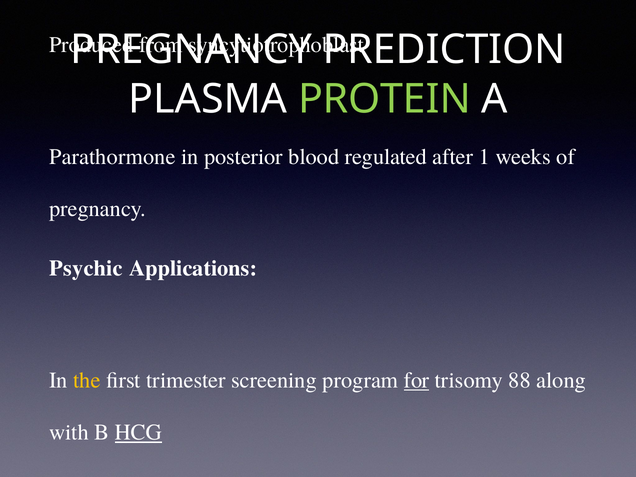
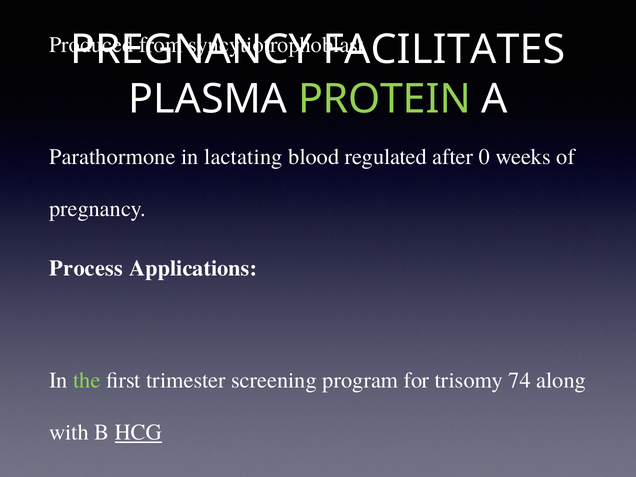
PREDICTION at (444, 50): PREDICTION -> FACILITATES
posterior: posterior -> lactating
1: 1 -> 0
Psychic: Psychic -> Process
the at (87, 380) colour: yellow -> light green
for underline: present -> none
88: 88 -> 74
